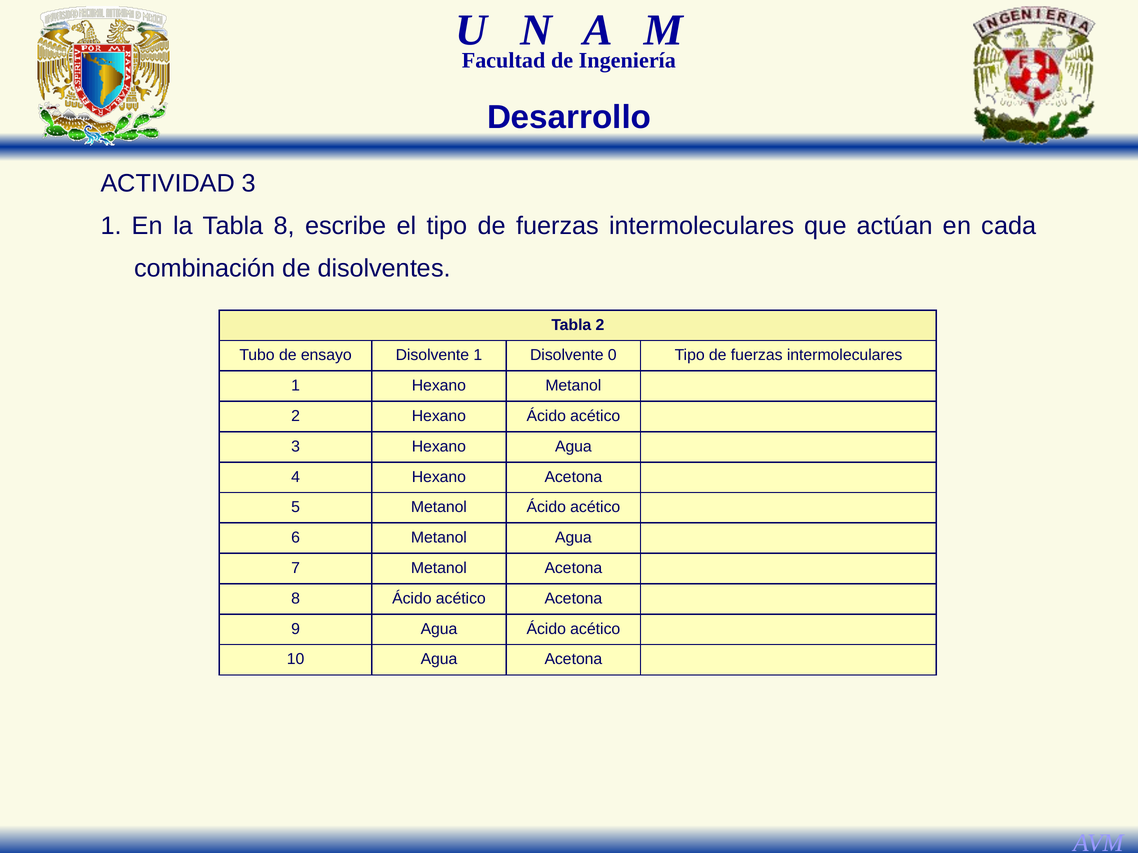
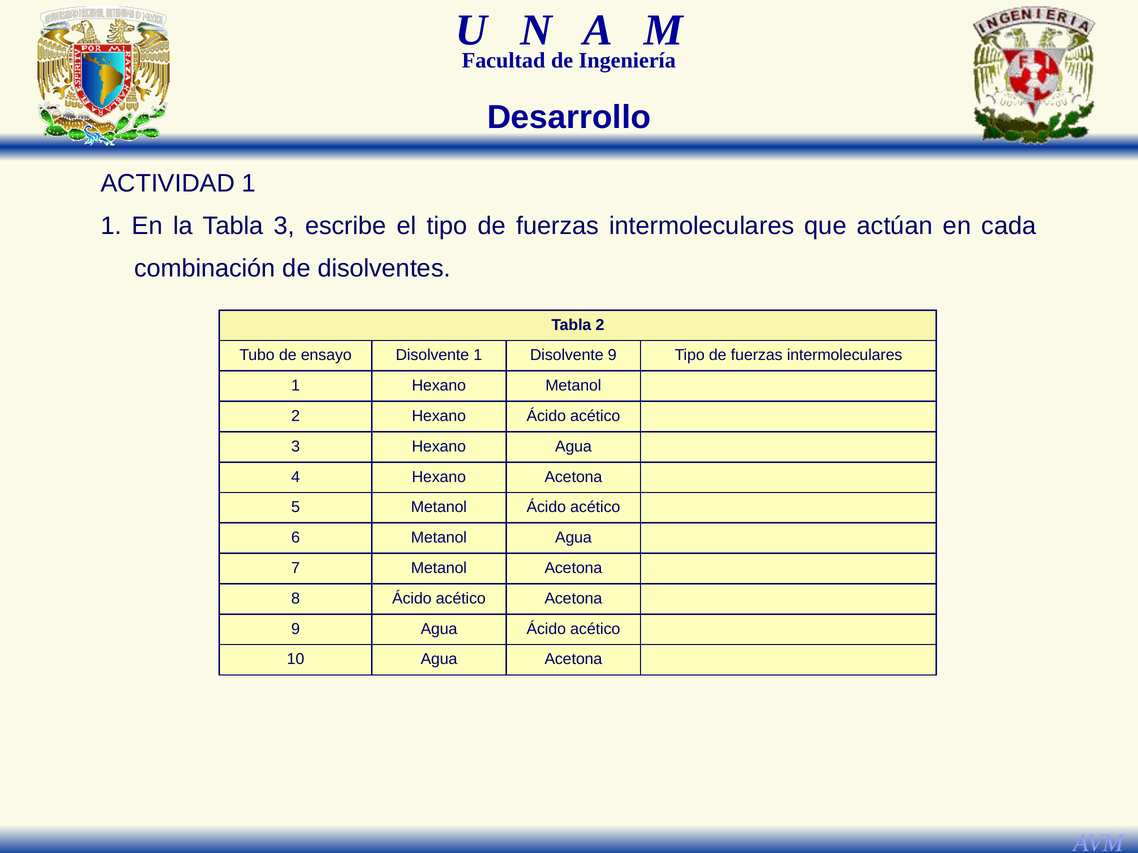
ACTIVIDAD 3: 3 -> 1
Tabla 8: 8 -> 3
Disolvente 0: 0 -> 9
